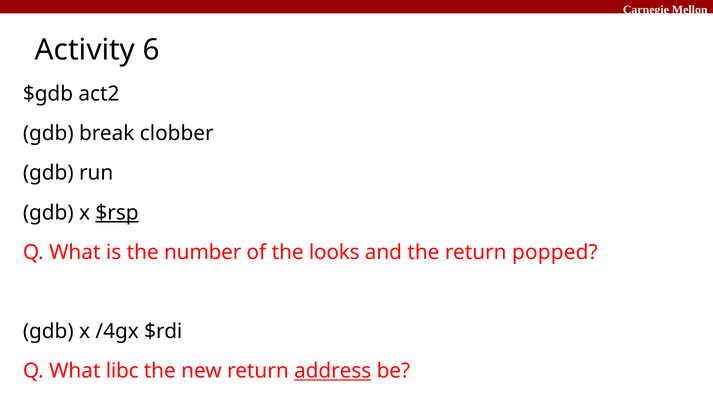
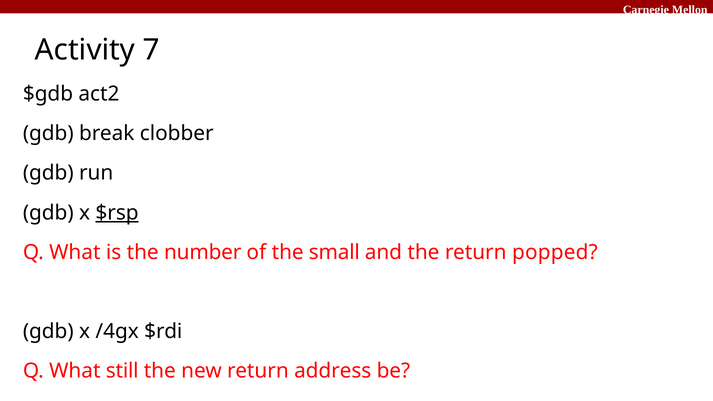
6: 6 -> 7
looks: looks -> small
libc: libc -> still
address underline: present -> none
